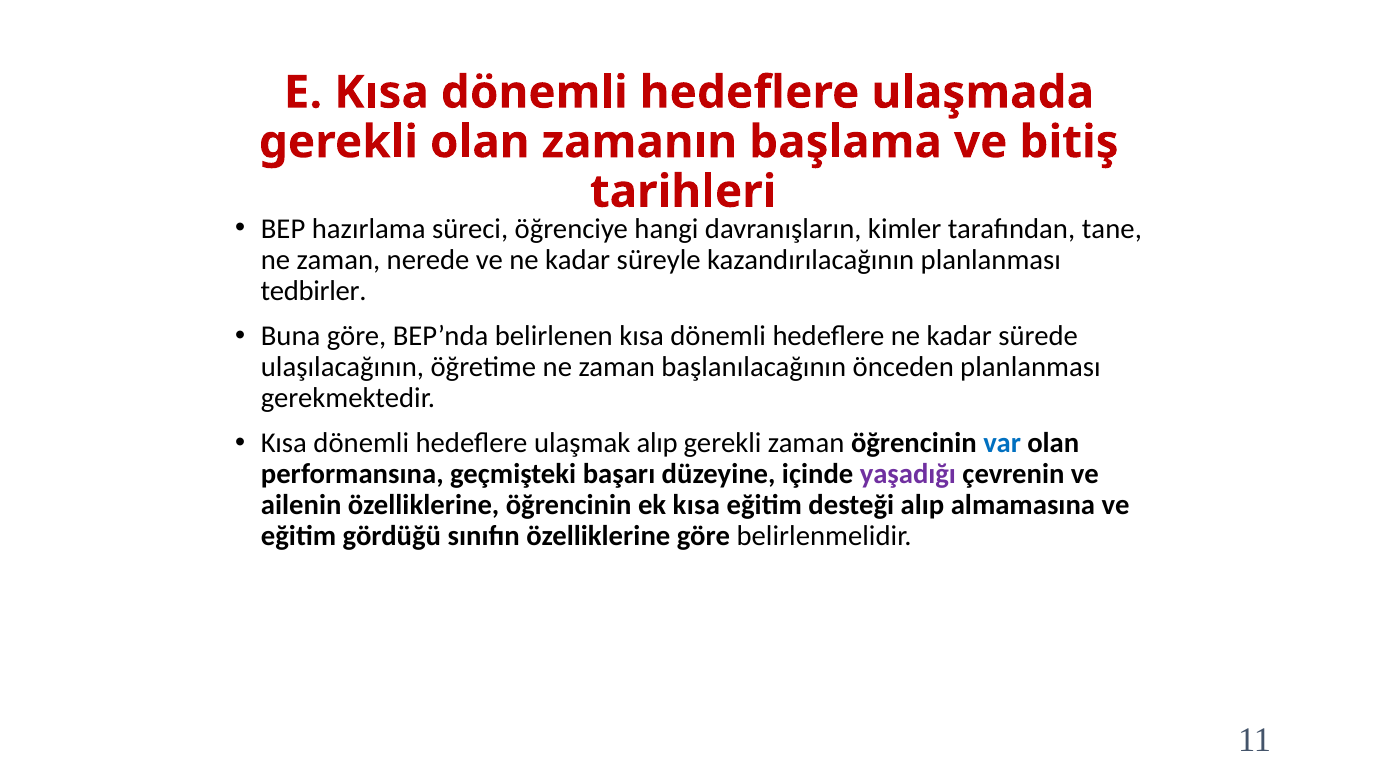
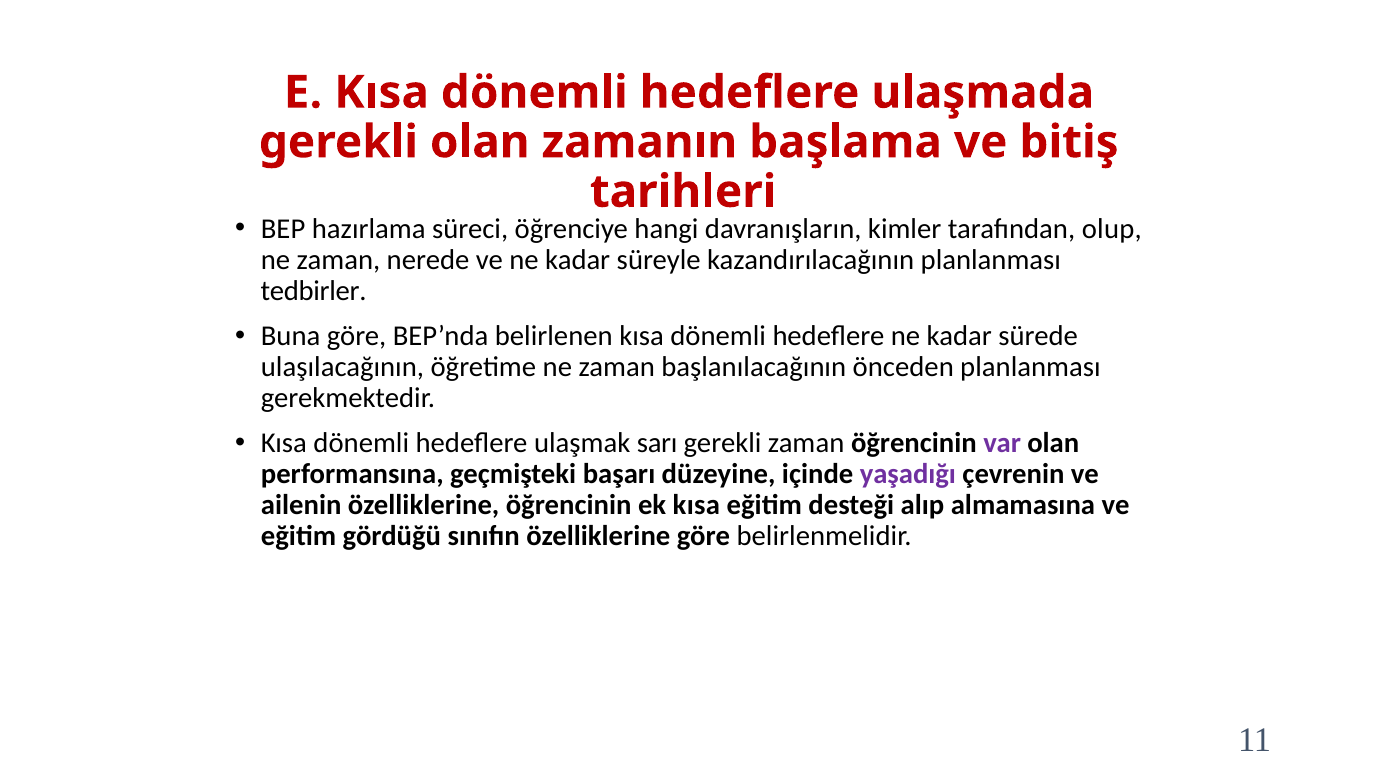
tane: tane -> olup
ulaşmak alıp: alıp -> sarı
var colour: blue -> purple
